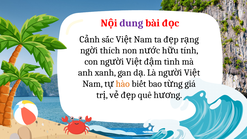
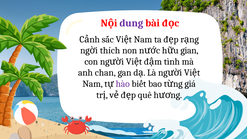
tính: tính -> gian
xanh: xanh -> chan
hào colour: orange -> purple
